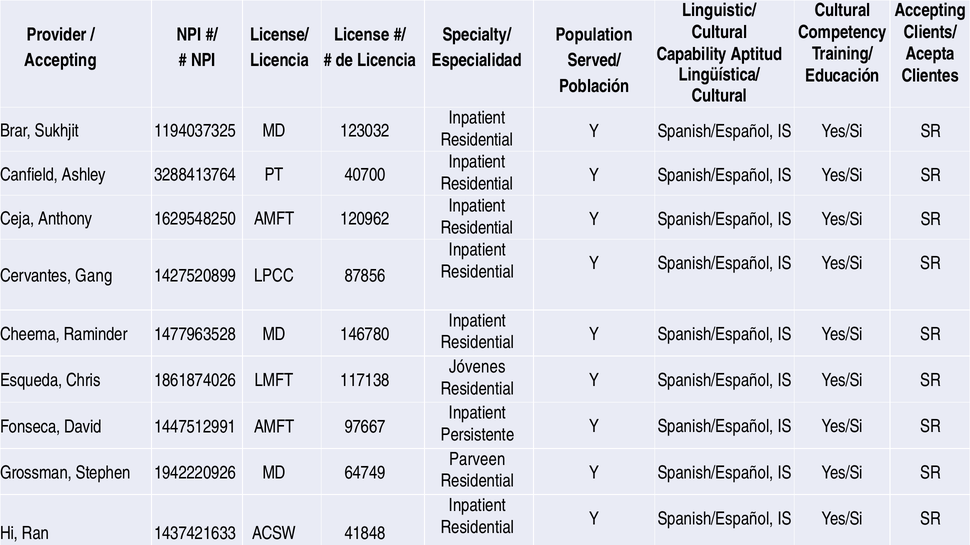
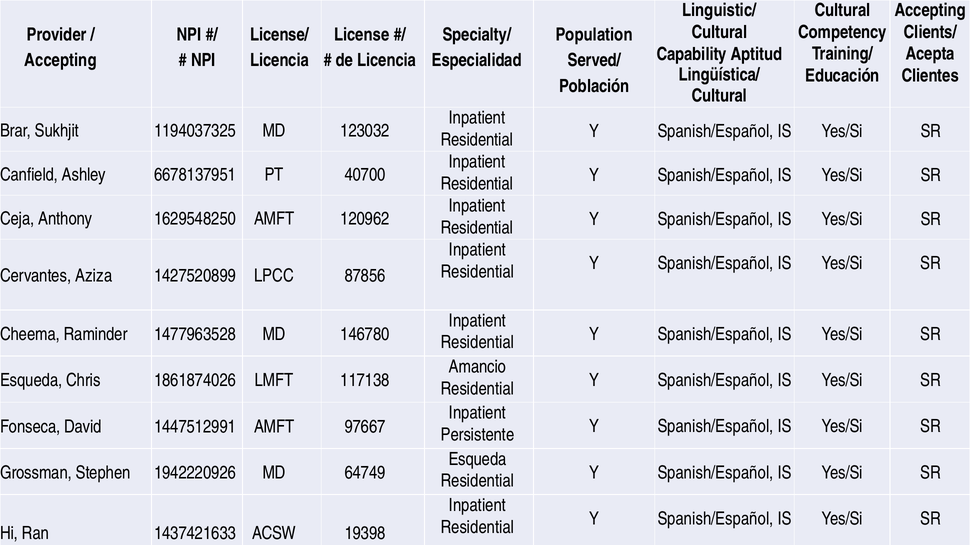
3288413764: 3288413764 -> 6678137951
Gang: Gang -> Aziza
Jóvenes: Jóvenes -> Amancio
Parveen at (477, 460): Parveen -> Esqueda
41848: 41848 -> 19398
